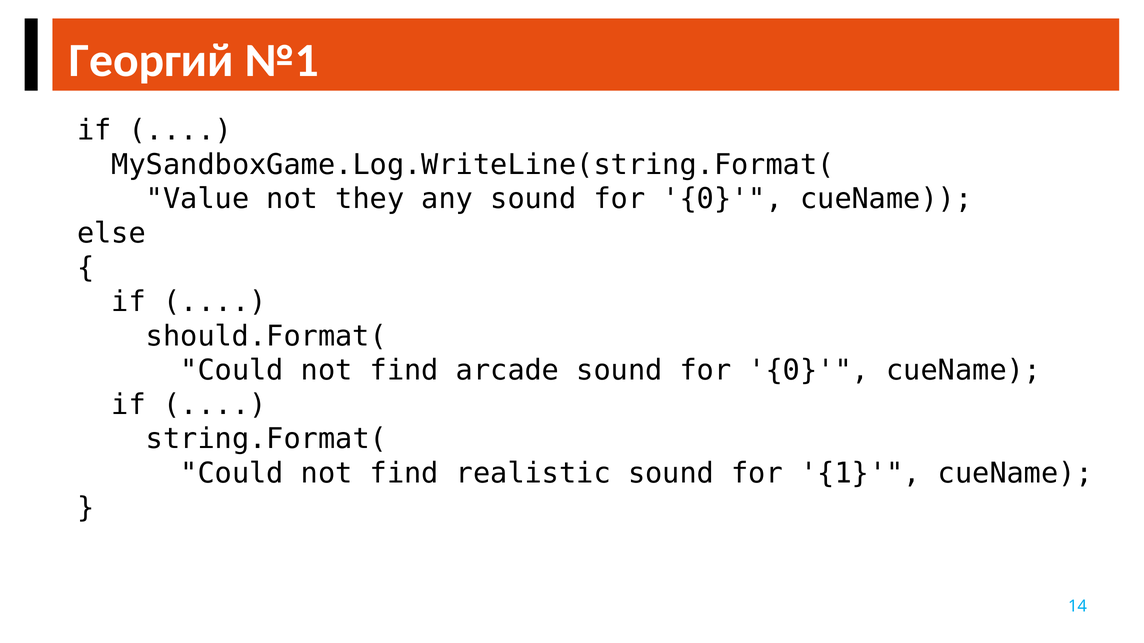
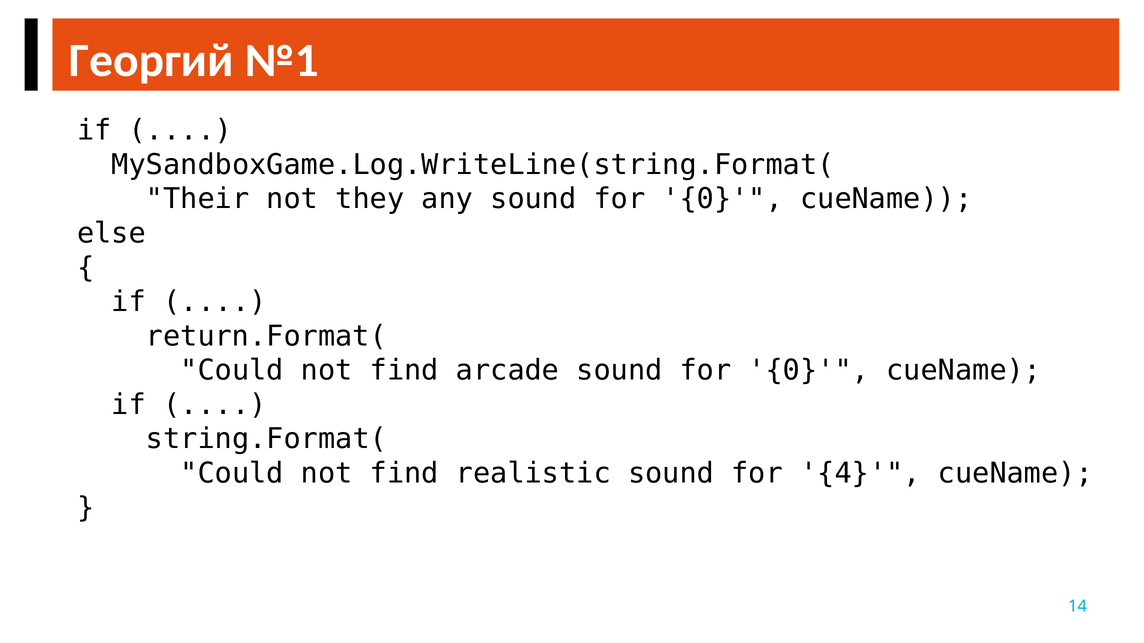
Value: Value -> Their
should.Format(: should.Format( -> return.Format(
1: 1 -> 4
